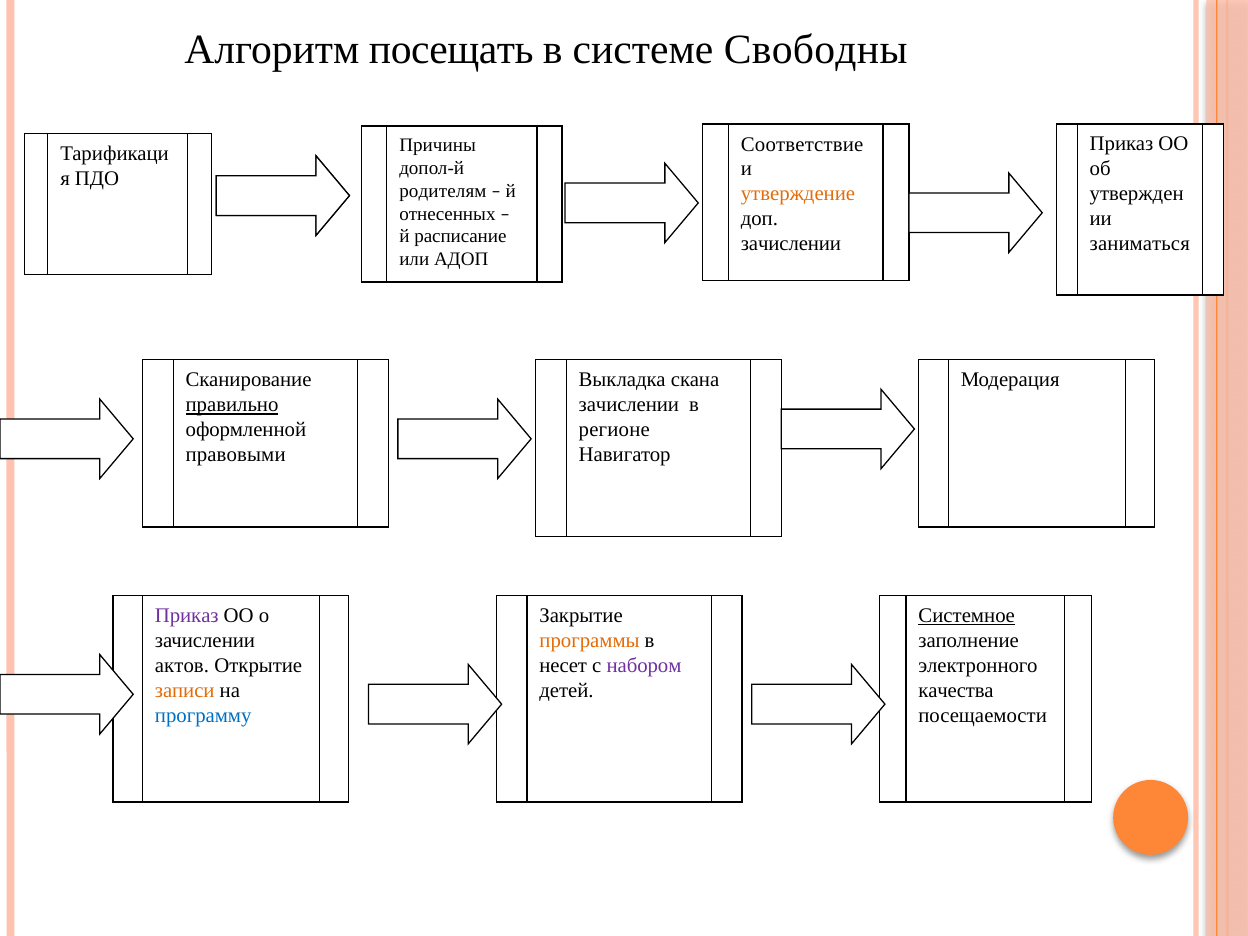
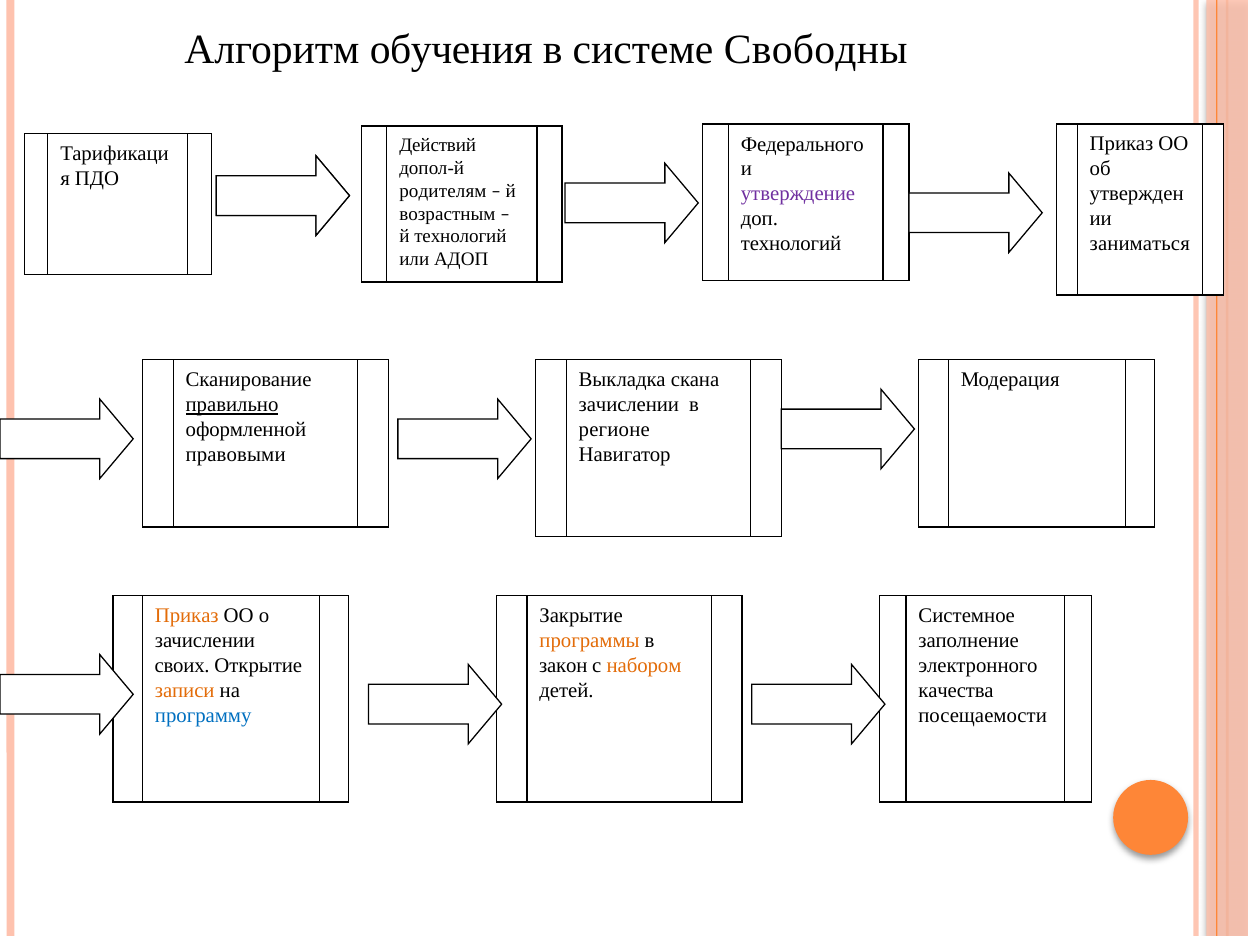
посещать: посещать -> обучения
Соответствие: Соответствие -> Федерального
Причины: Причины -> Действий
утверждение colour: orange -> purple
отнесенных: отнесенных -> возрастным
й расписание: расписание -> технологий
зачислении at (791, 244): зачислении -> технологий
Приказ at (187, 616) colour: purple -> orange
Системное underline: present -> none
актов: актов -> своих
несет: несет -> закон
набором colour: purple -> orange
